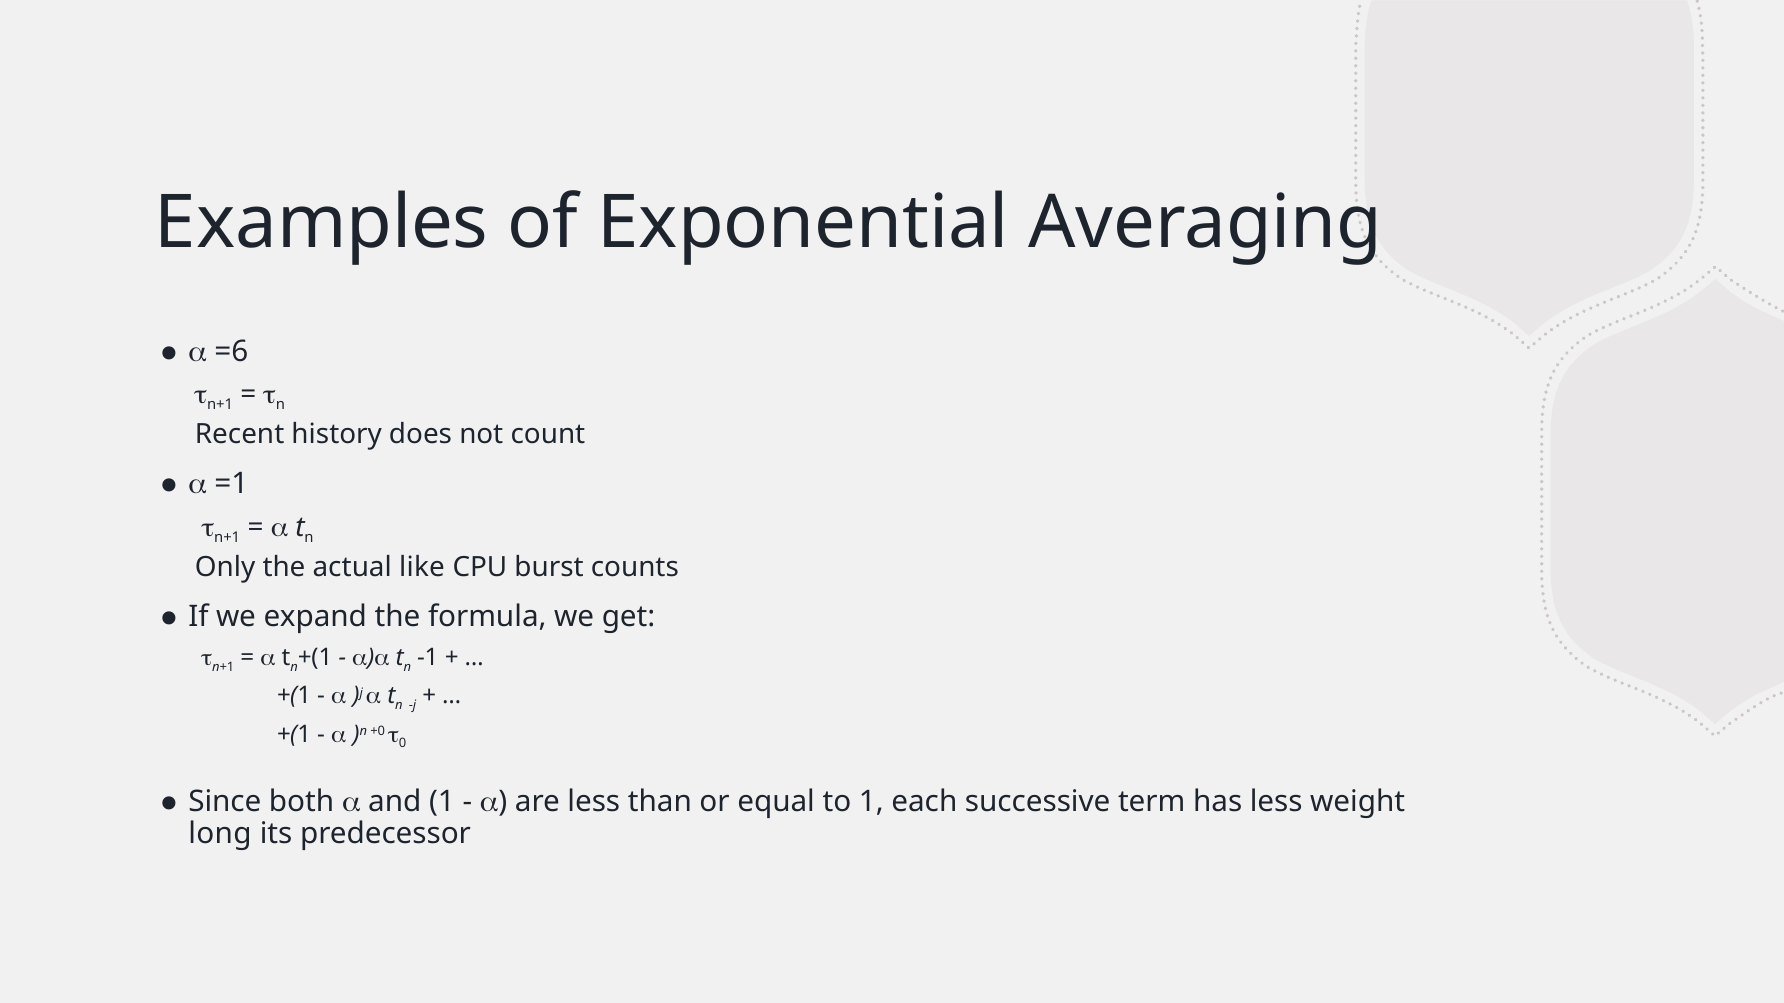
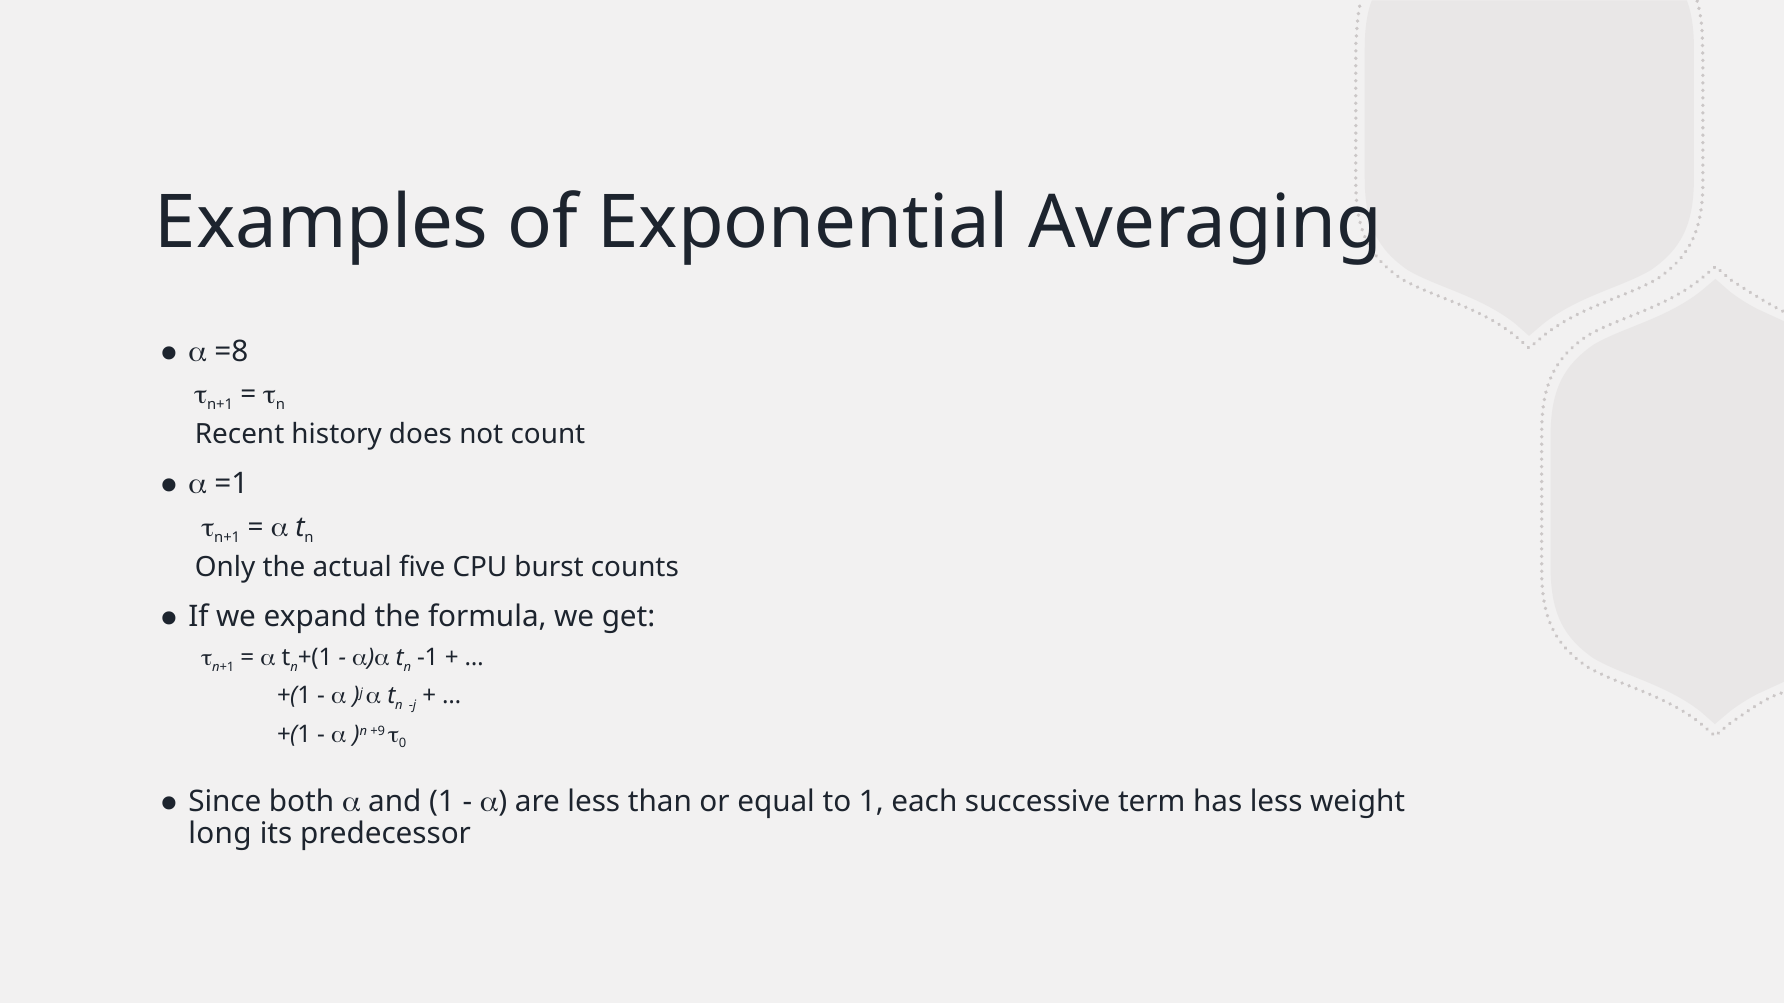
=6: =6 -> =8
like: like -> five
+0: +0 -> +9
